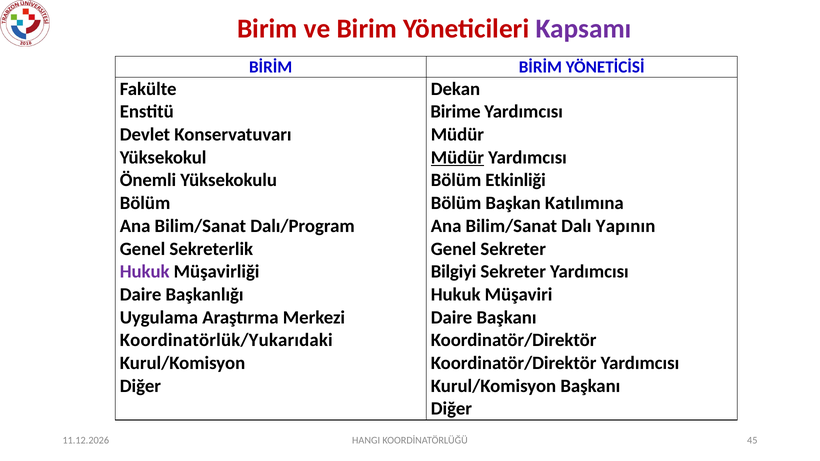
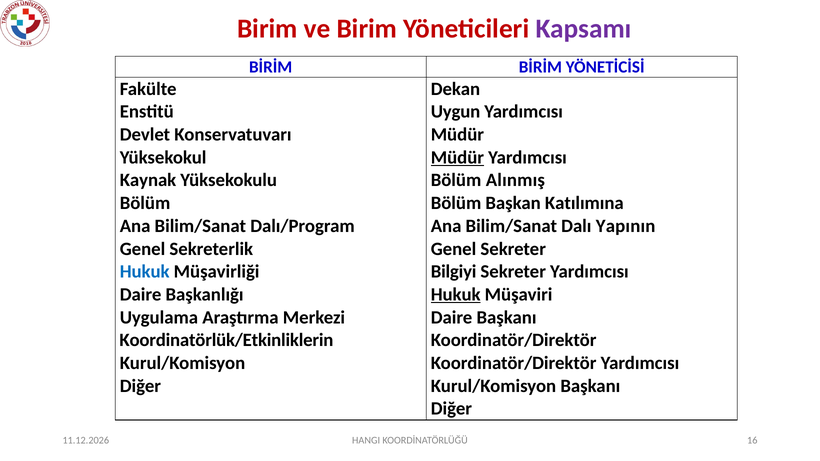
Birime: Birime -> Uygun
Önemli: Önemli -> Kaynak
Etkinliği: Etkinliği -> Alınmış
Hukuk at (145, 272) colour: purple -> blue
Hukuk at (456, 295) underline: none -> present
Koordinatörlük/Yukarıdaki: Koordinatörlük/Yukarıdaki -> Koordinatörlük/Etkinliklerin
45: 45 -> 16
